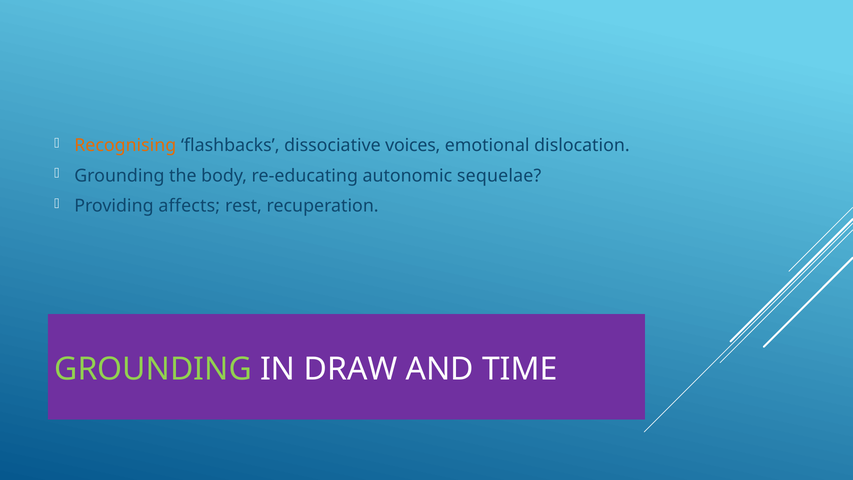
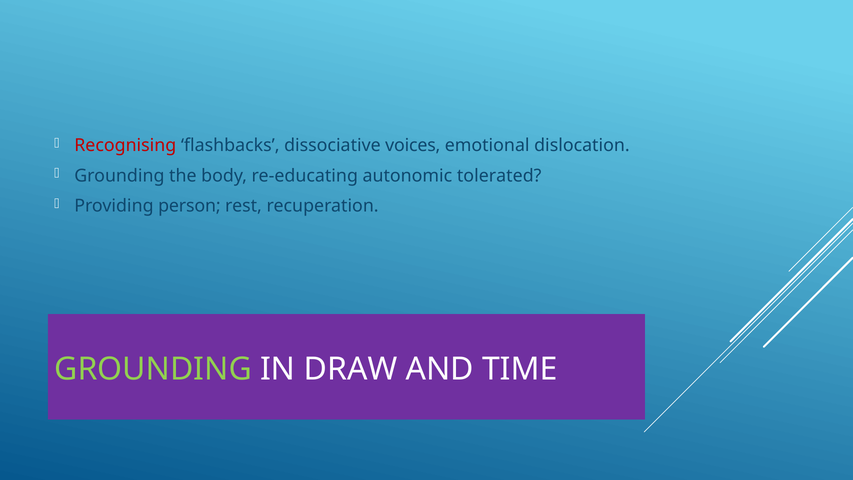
Recognising colour: orange -> red
sequelae: sequelae -> tolerated
affects: affects -> person
